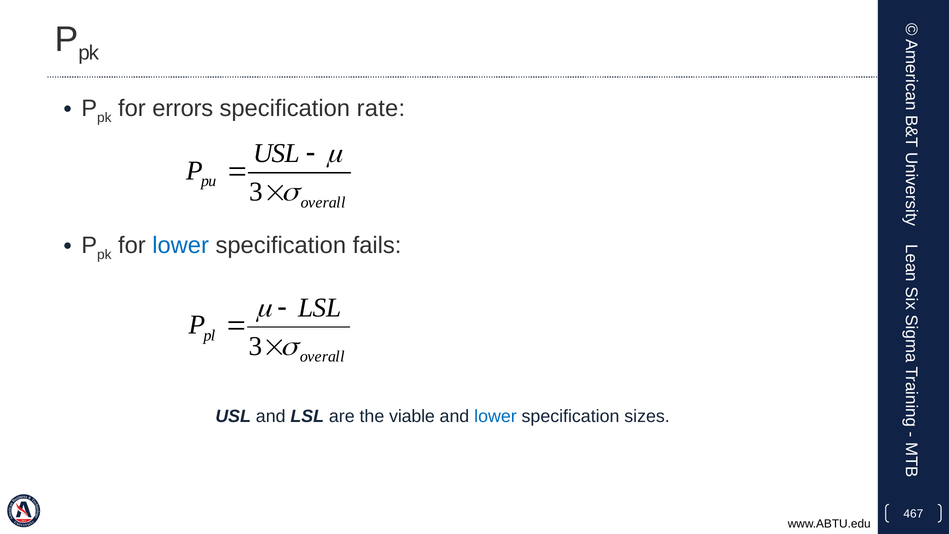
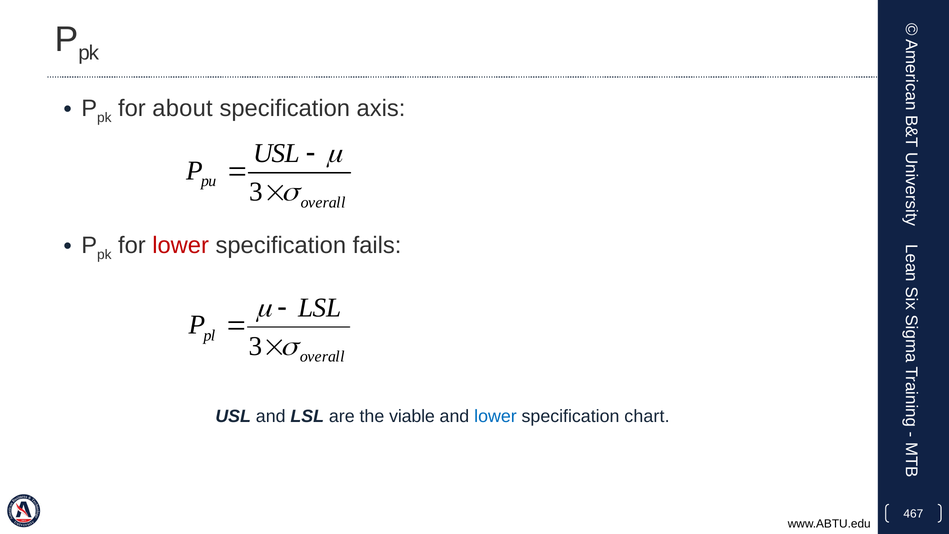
errors: errors -> about
rate: rate -> axis
lower at (181, 245) colour: blue -> red
sizes: sizes -> chart
